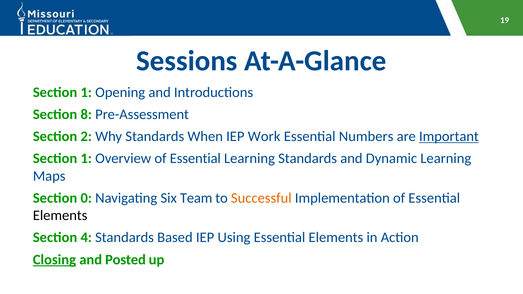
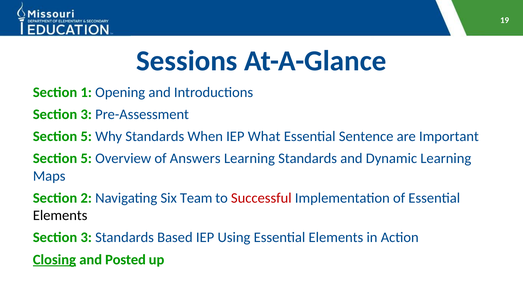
8 at (86, 114): 8 -> 3
2 at (86, 137): 2 -> 5
Work: Work -> What
Numbers: Numbers -> Sentence
Important underline: present -> none
1 at (86, 159): 1 -> 5
Overview of Essential: Essential -> Answers
0: 0 -> 2
Successful colour: orange -> red
4 at (86, 238): 4 -> 3
